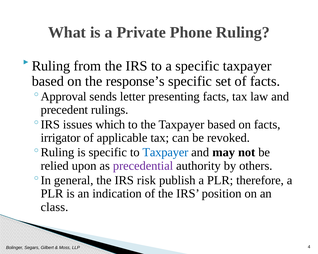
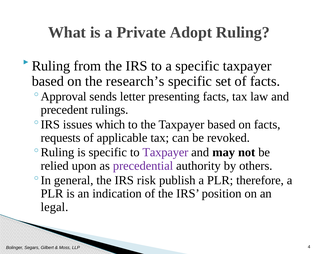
Phone: Phone -> Adopt
response’s: response’s -> research’s
irrigator: irrigator -> requests
Taxpayer at (165, 153) colour: blue -> purple
class: class -> legal
